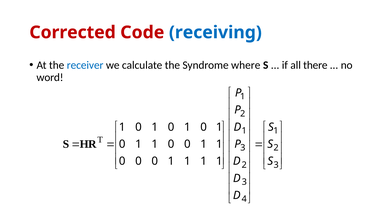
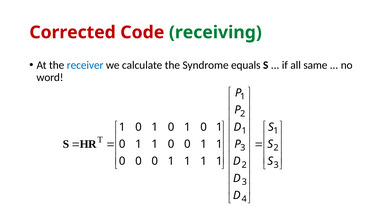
receiving colour: blue -> green
where: where -> equals
there: there -> same
